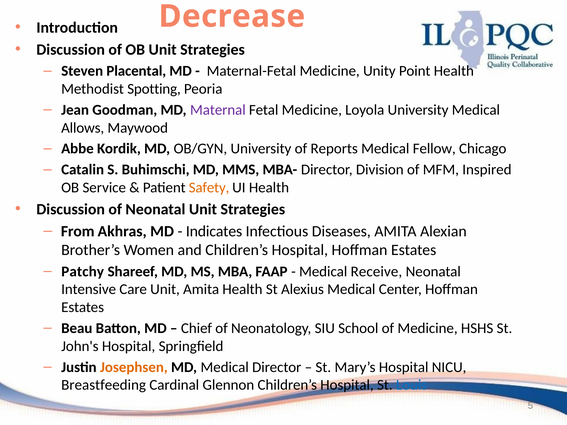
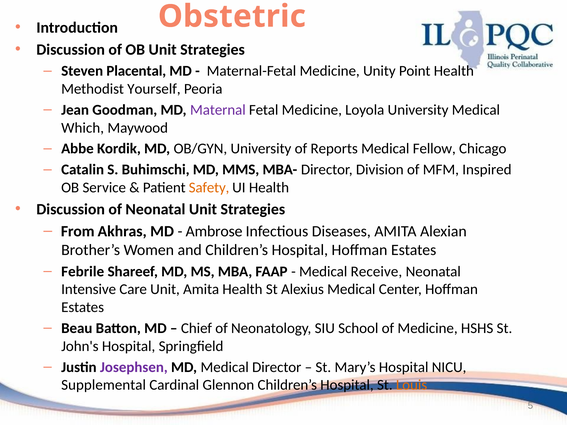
Decrease: Decrease -> Obstetric
Spotting: Spotting -> Yourself
Allows: Allows -> Which
Indicates: Indicates -> Ambrose
Patchy: Patchy -> Febrile
Josephsen colour: orange -> purple
Breastfeeding: Breastfeeding -> Supplemental
Louis colour: blue -> orange
